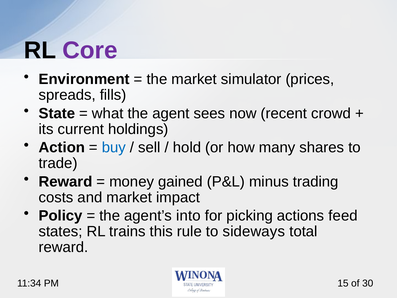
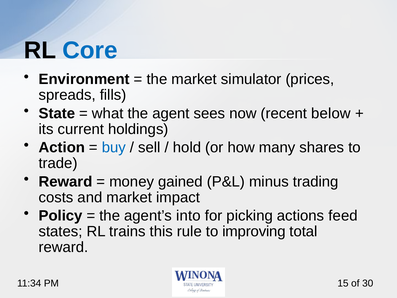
Core colour: purple -> blue
crowd: crowd -> below
sideways: sideways -> improving
